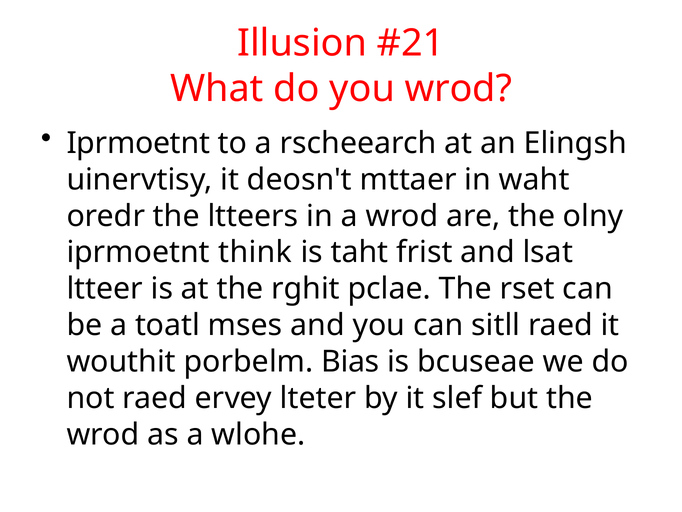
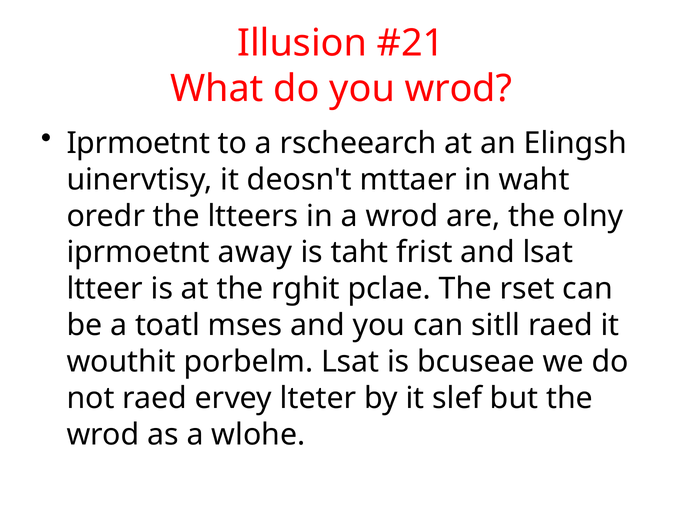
think: think -> away
porbelm Bias: Bias -> Lsat
